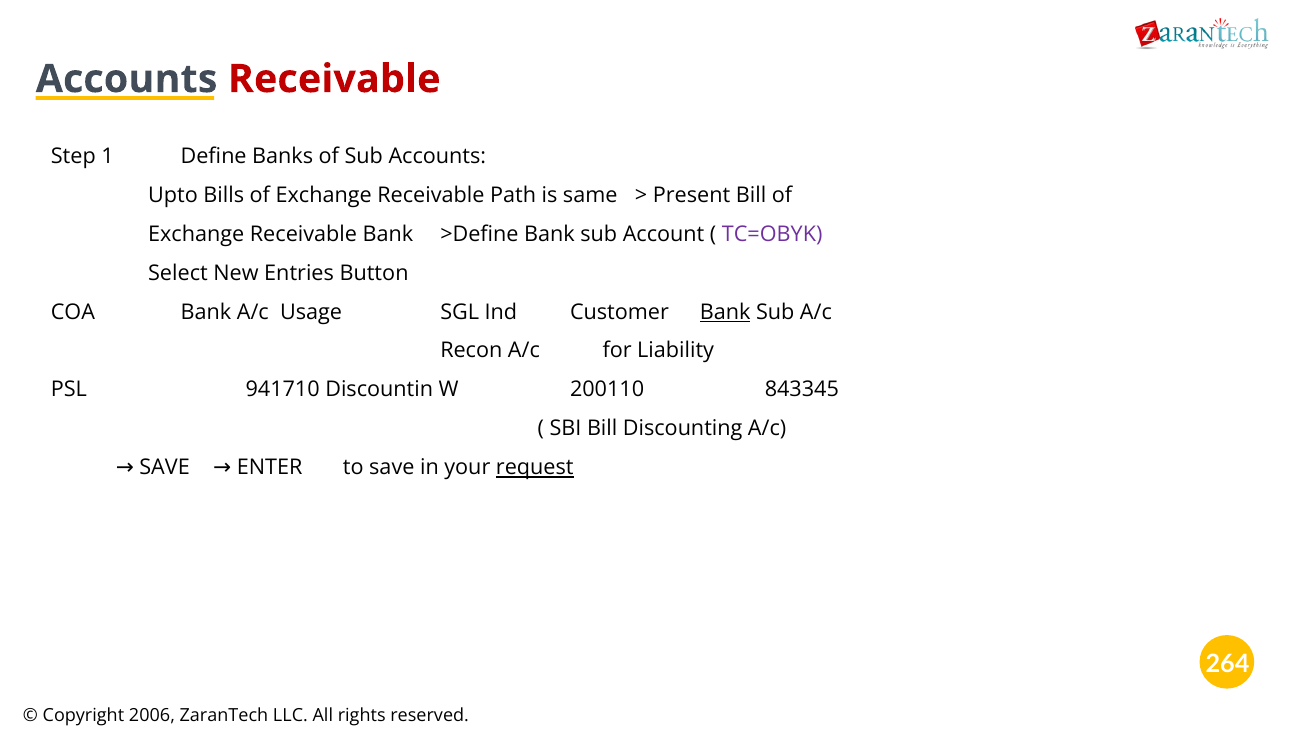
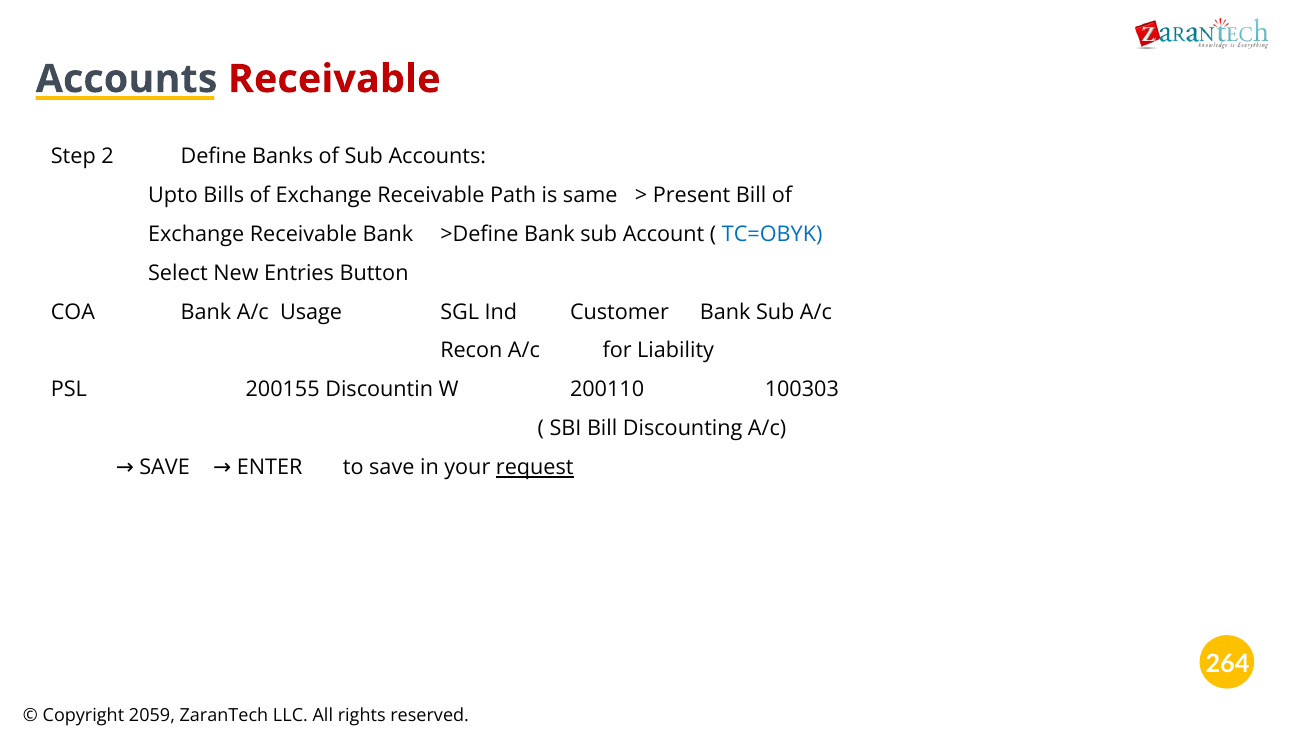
1: 1 -> 2
TC=OBYK colour: purple -> blue
Bank at (725, 312) underline: present -> none
941710: 941710 -> 200155
843345: 843345 -> 100303
2006: 2006 -> 2059
